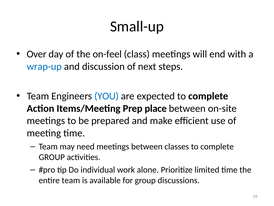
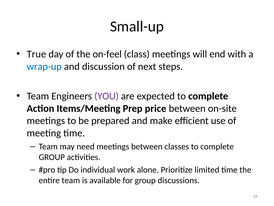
Over: Over -> True
YOU colour: blue -> purple
place: place -> price
